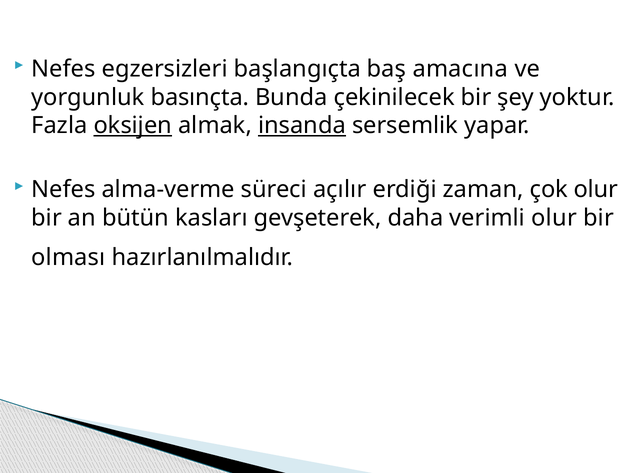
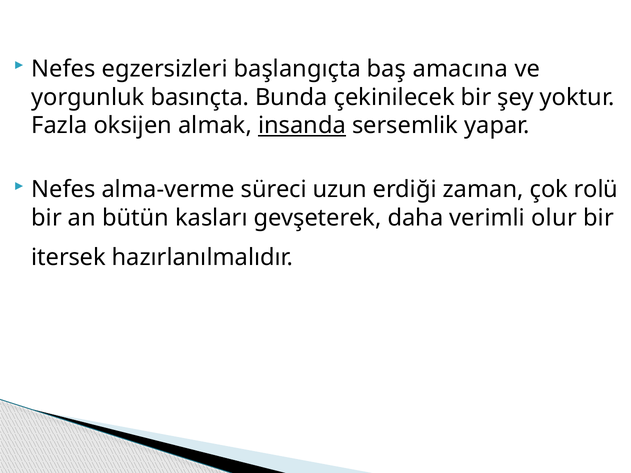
oksijen underline: present -> none
açılır: açılır -> uzun
çok olur: olur -> rolü
olması: olması -> itersek
